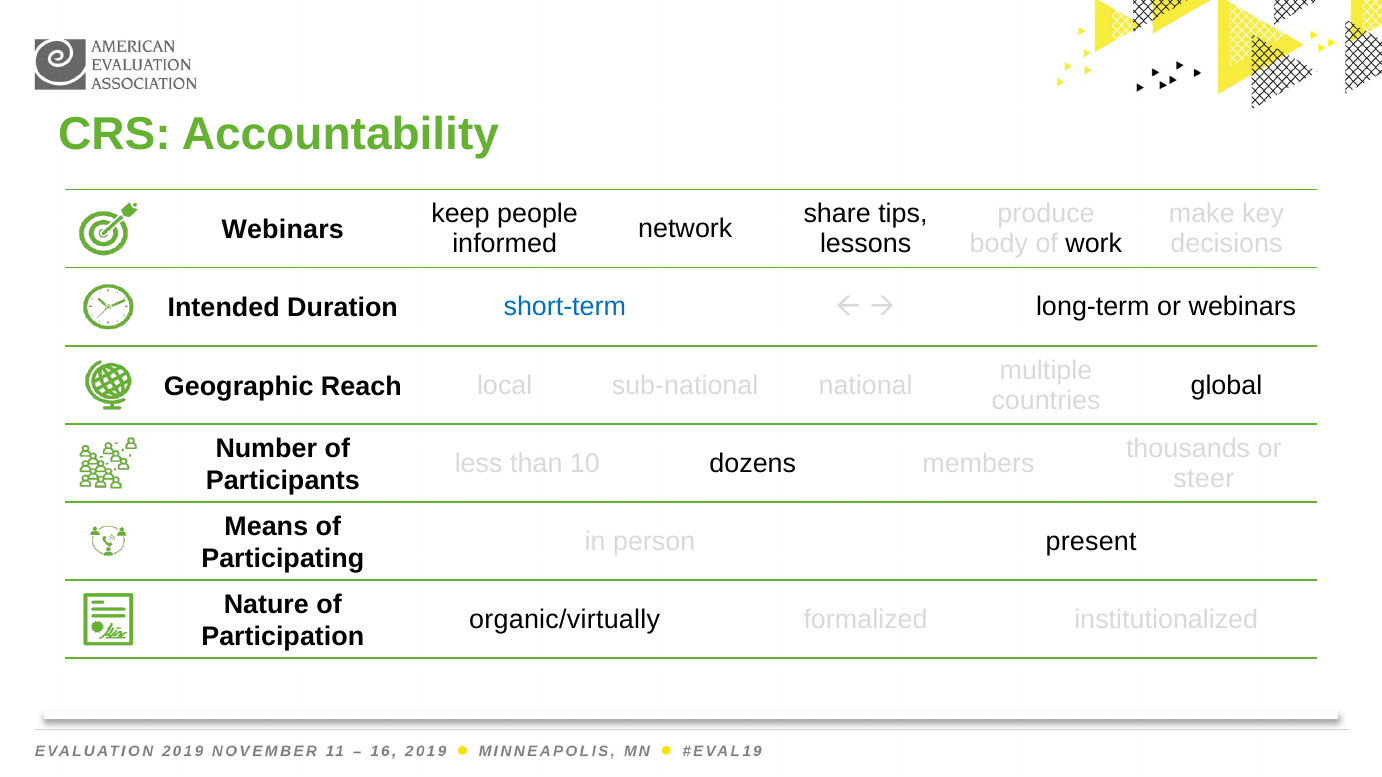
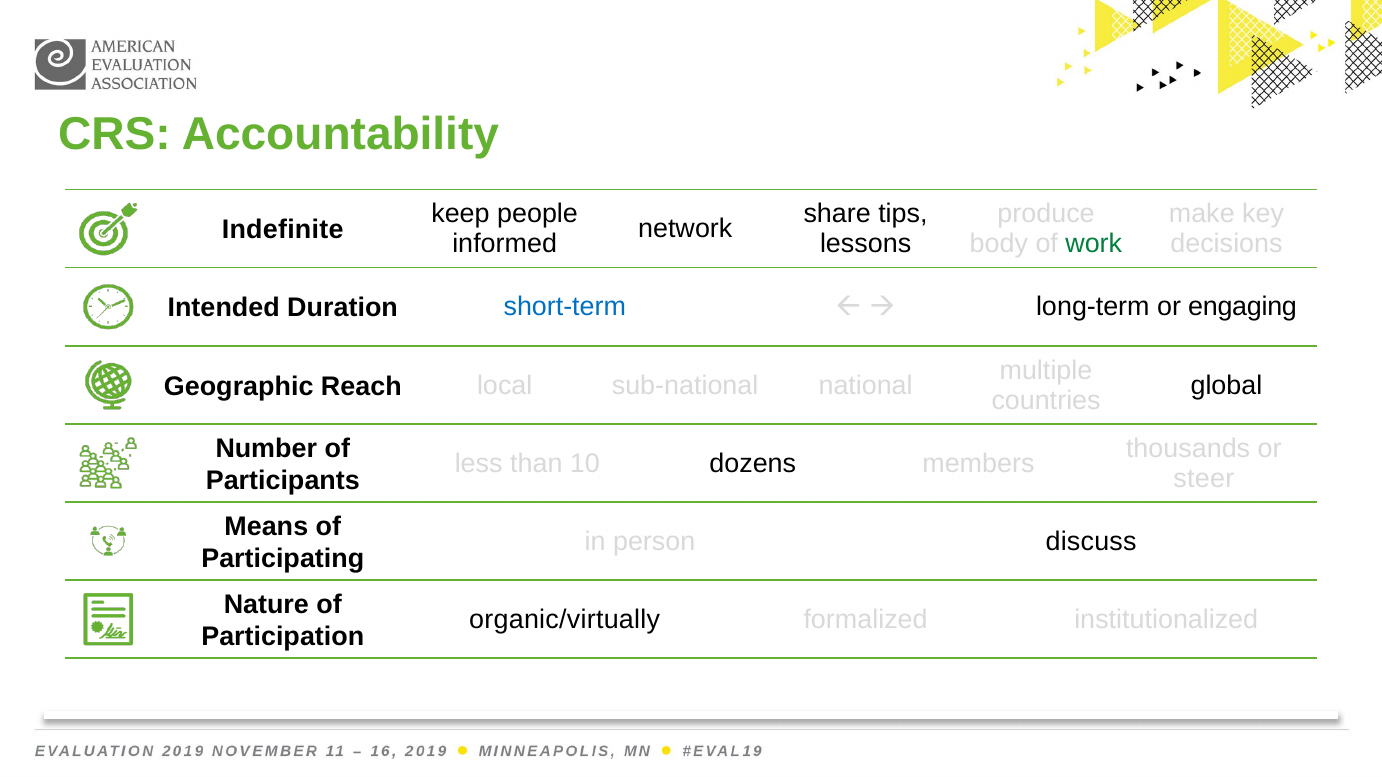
Webinars at (283, 230): Webinars -> Indefinite
work colour: black -> green
or webinars: webinars -> engaging
present: present -> discuss
